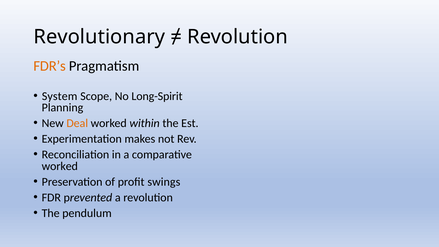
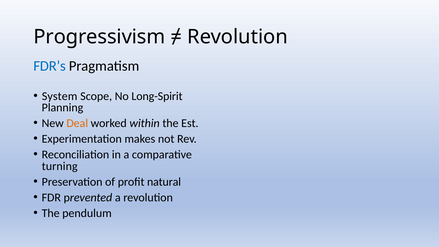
Revolutionary: Revolutionary -> Progressivism
FDR’s colour: orange -> blue
worked at (60, 166): worked -> turning
swings: swings -> natural
